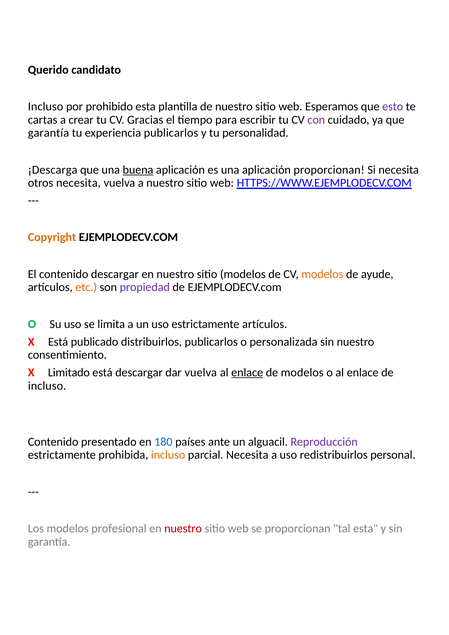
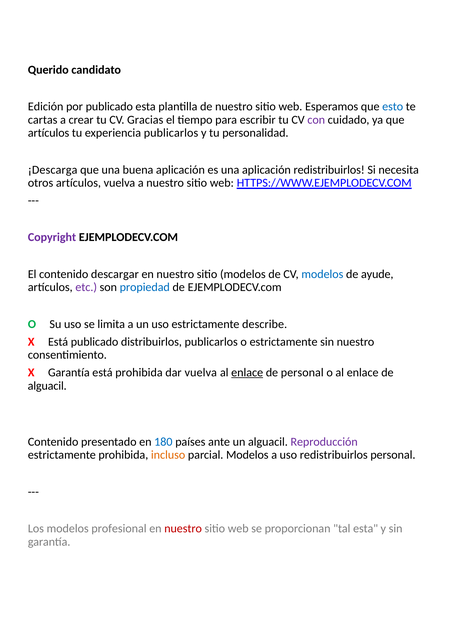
Incluso at (46, 106): Incluso -> Edición
por prohibido: prohibido -> publicado
esto colour: purple -> blue
garantía at (48, 133): garantía -> artículos
buena underline: present -> none
aplicación proporcionan: proporcionan -> redistribuirlos
otros necesita: necesita -> artículos
Copyright colour: orange -> purple
modelos at (322, 274) colour: orange -> blue
etc colour: orange -> purple
propiedad colour: purple -> blue
estrictamente artículos: artículos -> describe
o personalizada: personalizada -> estrictamente
X Limitado: Limitado -> Garantía
está descargar: descargar -> prohibida
de modelos: modelos -> personal
incluso at (47, 386): incluso -> alguacil
parcial Necesita: Necesita -> Modelos
